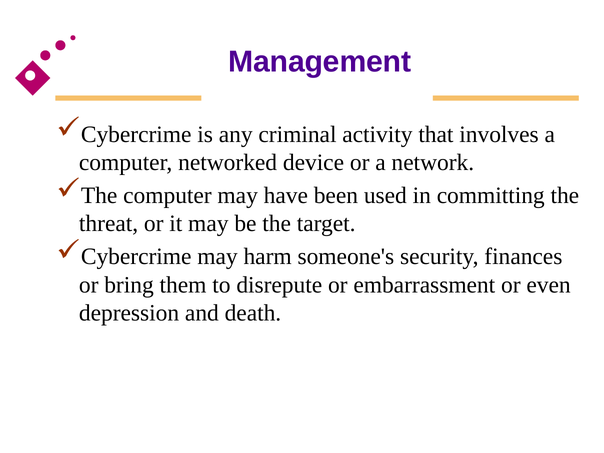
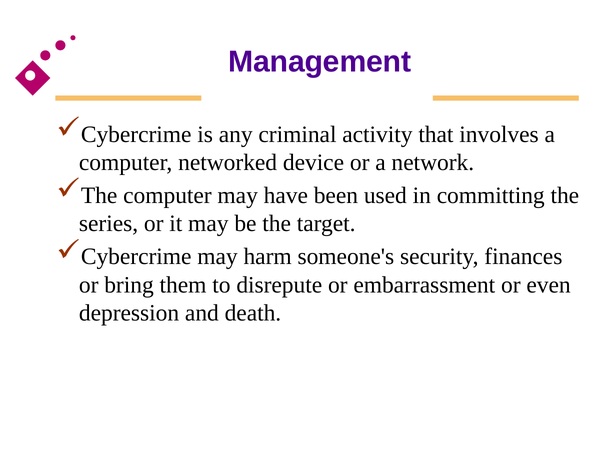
threat: threat -> series
